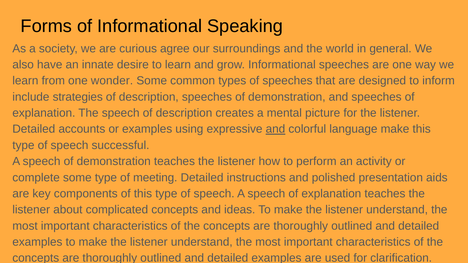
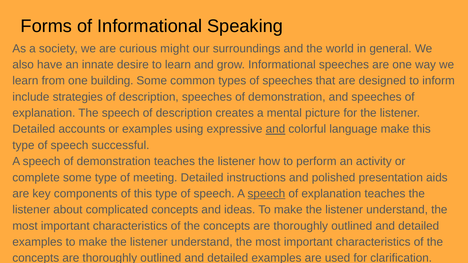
agree: agree -> might
wonder: wonder -> building
speech at (266, 194) underline: none -> present
